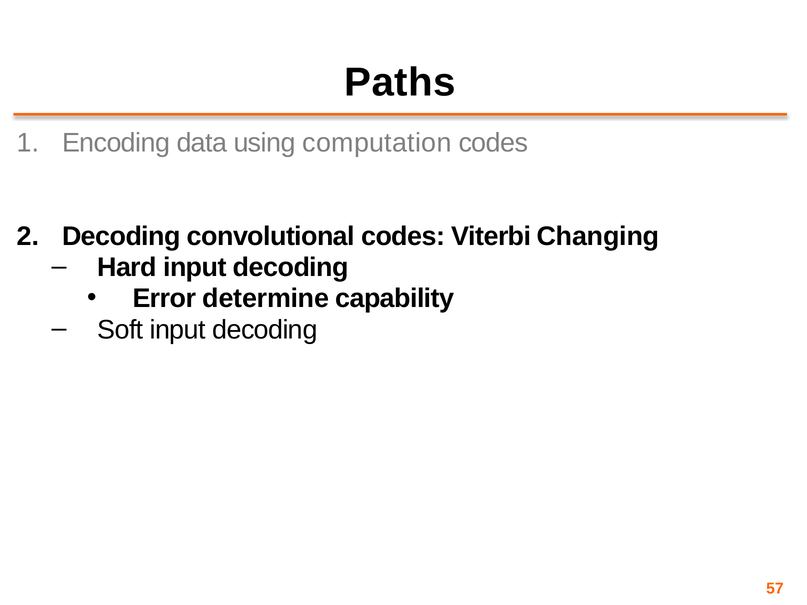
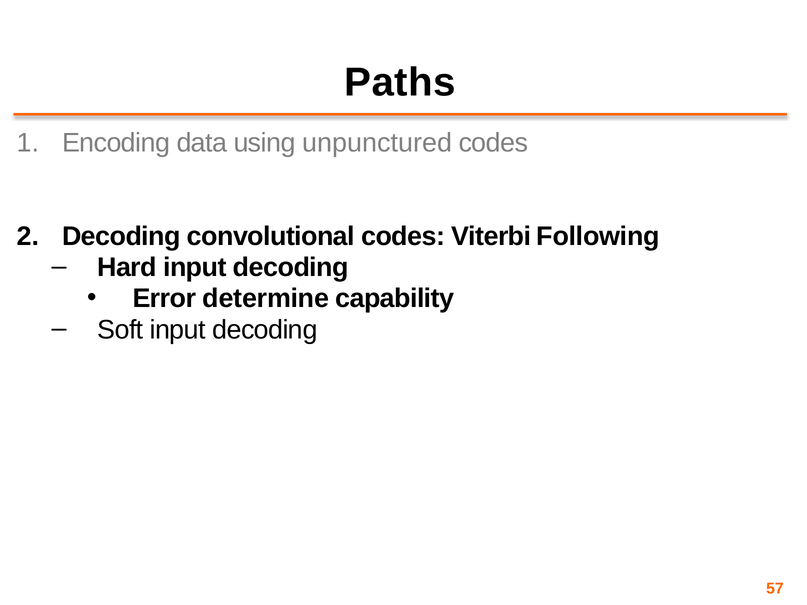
computation: computation -> unpunctured
Changing: Changing -> Following
